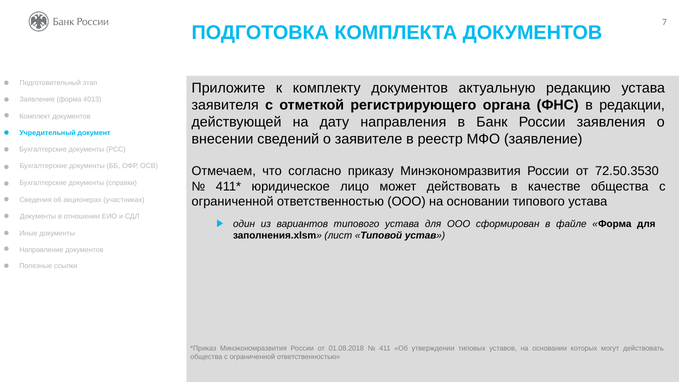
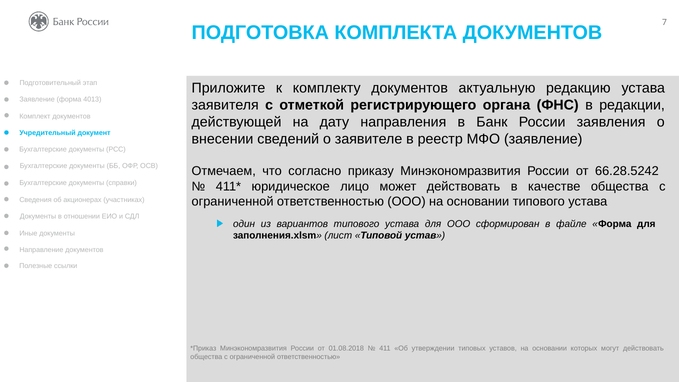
72.50.3530: 72.50.3530 -> 66.28.5242
